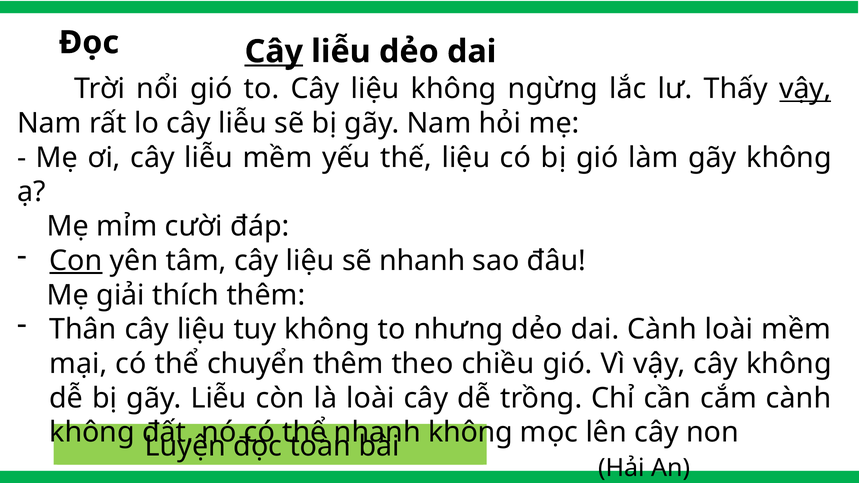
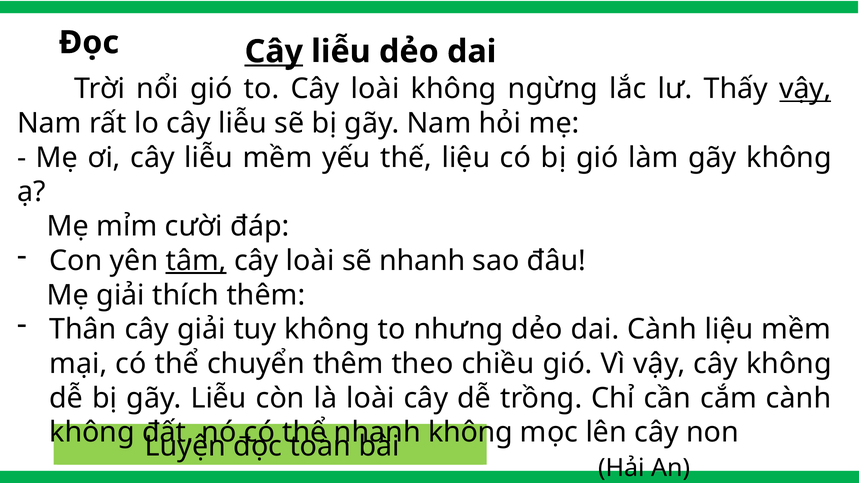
to Cây liệu: liệu -> loài
Con underline: present -> none
tâm underline: none -> present
liệu at (310, 261): liệu -> loài
Thân cây liệu: liệu -> giải
Cành loài: loài -> liệu
